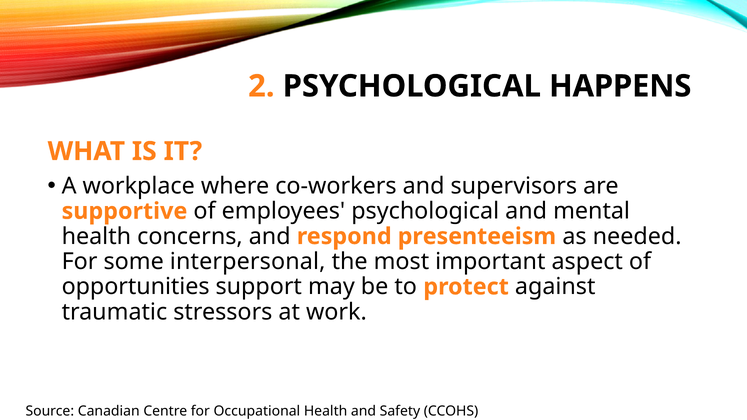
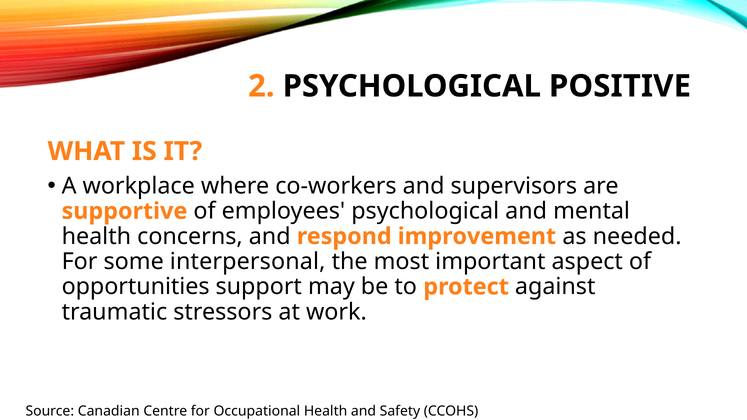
HAPPENS: HAPPENS -> POSITIVE
presenteeism: presenteeism -> improvement
